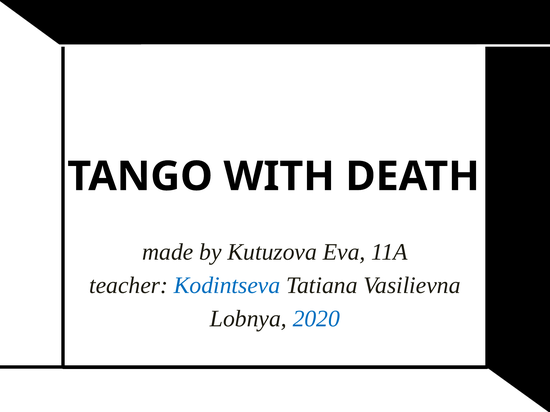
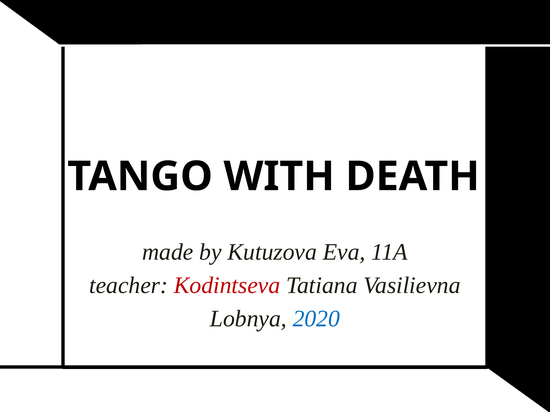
Kodintseva colour: blue -> red
